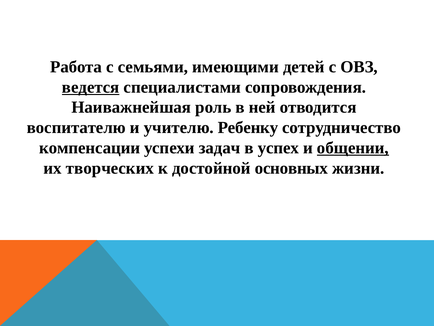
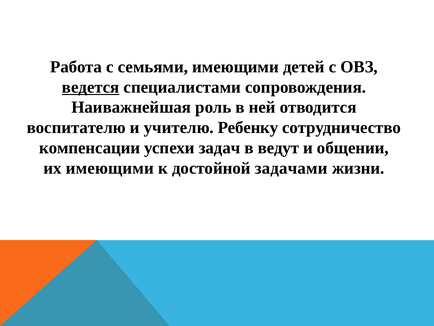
успех: успех -> ведут
общении underline: present -> none
их творческих: творческих -> имеющими
основных: основных -> задачами
